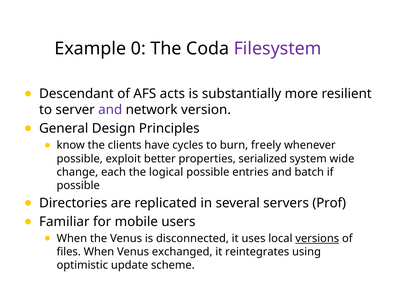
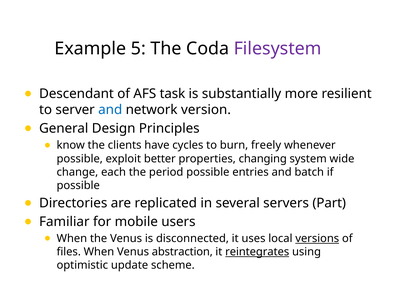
0: 0 -> 5
acts: acts -> task
and at (110, 110) colour: purple -> blue
serialized: serialized -> changing
logical: logical -> period
Prof: Prof -> Part
exchanged: exchanged -> abstraction
reintegrates underline: none -> present
